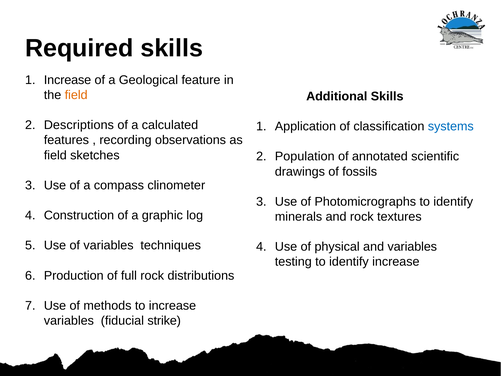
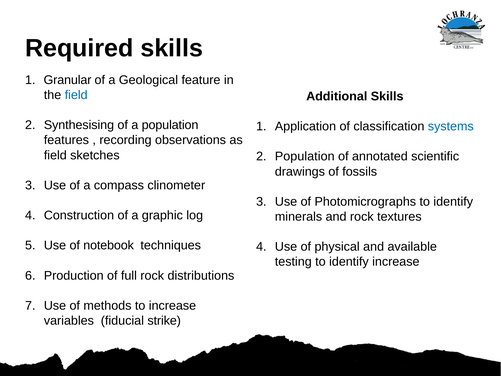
Increase at (68, 80): Increase -> Granular
field at (76, 95) colour: orange -> blue
Descriptions: Descriptions -> Synthesising
a calculated: calculated -> population
of variables: variables -> notebook
and variables: variables -> available
